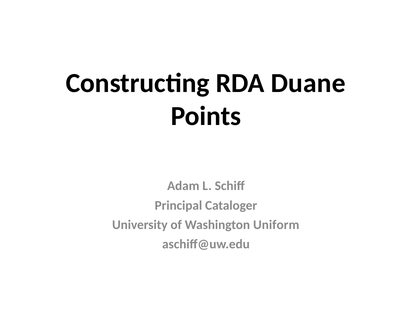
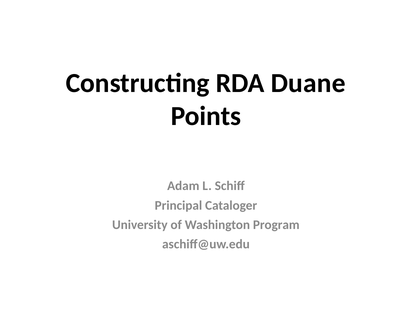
Uniform: Uniform -> Program
